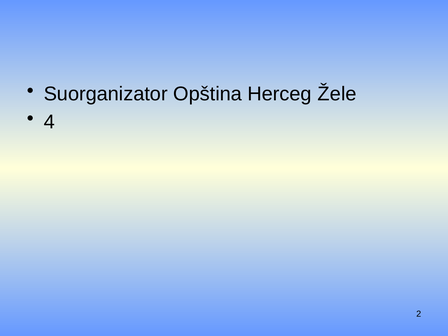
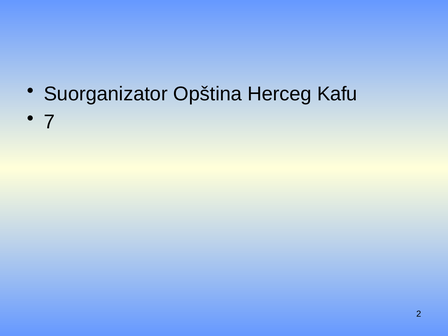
Žele: Žele -> Kafu
4: 4 -> 7
